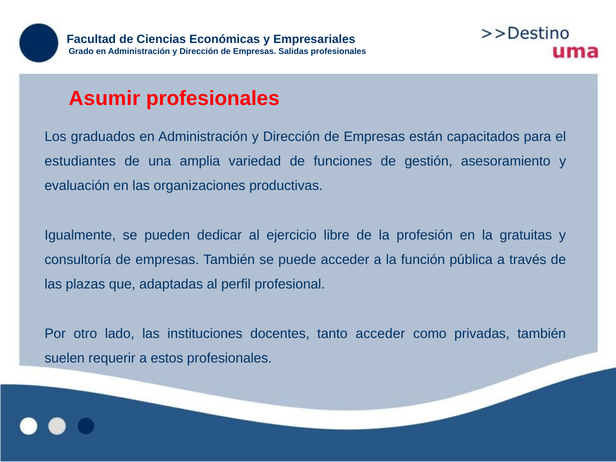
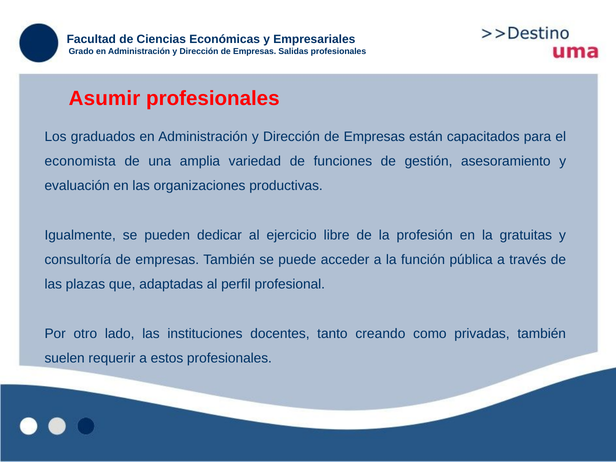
estudiantes: estudiantes -> economista
tanto acceder: acceder -> creando
